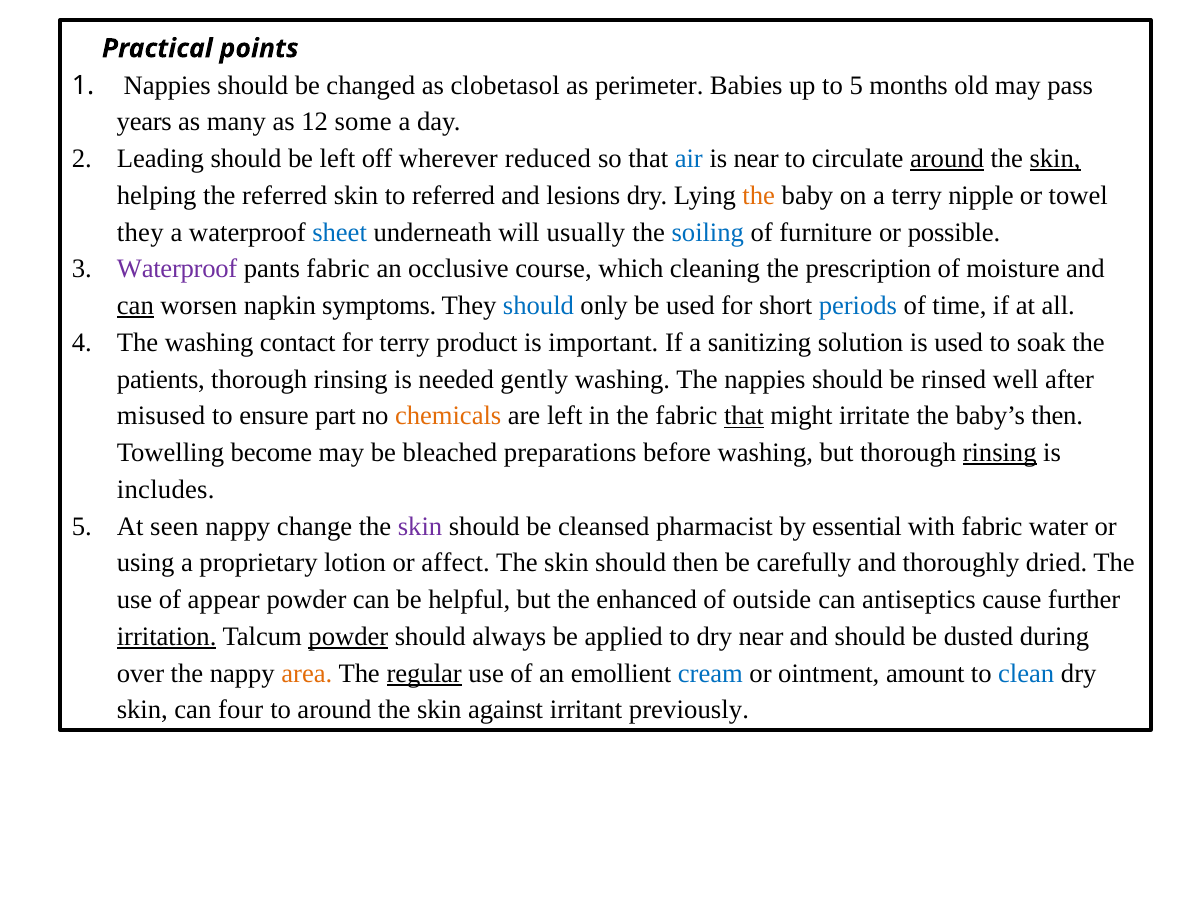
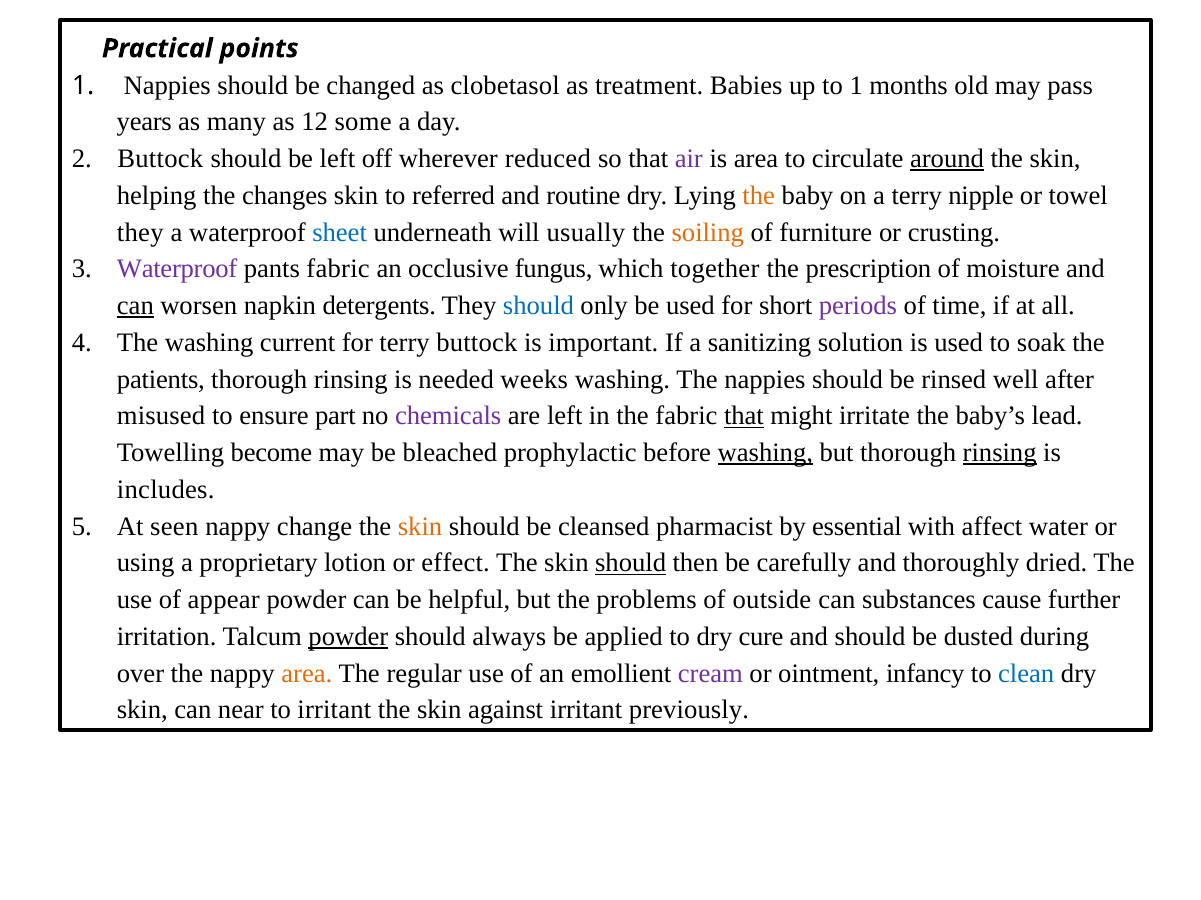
perimeter: perimeter -> treatment
to 5: 5 -> 1
Leading at (160, 159): Leading -> Buttock
air colour: blue -> purple
is near: near -> area
skin at (1055, 159) underline: present -> none
the referred: referred -> changes
lesions: lesions -> routine
soiling colour: blue -> orange
possible: possible -> crusting
course: course -> fungus
cleaning: cleaning -> together
symptoms: symptoms -> detergents
periods colour: blue -> purple
contact: contact -> current
terry product: product -> buttock
gently: gently -> weeks
chemicals colour: orange -> purple
baby’s then: then -> lead
preparations: preparations -> prophylactic
washing at (765, 453) underline: none -> present
skin at (420, 527) colour: purple -> orange
with fabric: fabric -> affect
affect: affect -> effect
should at (631, 564) underline: none -> present
enhanced: enhanced -> problems
antiseptics: antiseptics -> substances
irritation underline: present -> none
dry near: near -> cure
regular underline: present -> none
cream colour: blue -> purple
amount: amount -> infancy
four: four -> near
to around: around -> irritant
